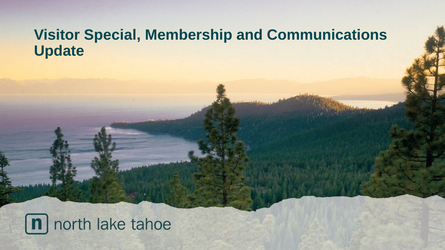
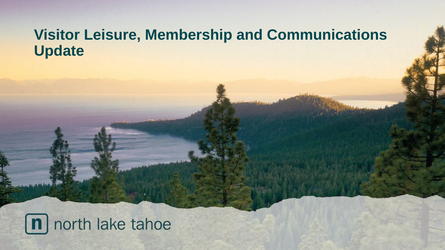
Special: Special -> Leisure
